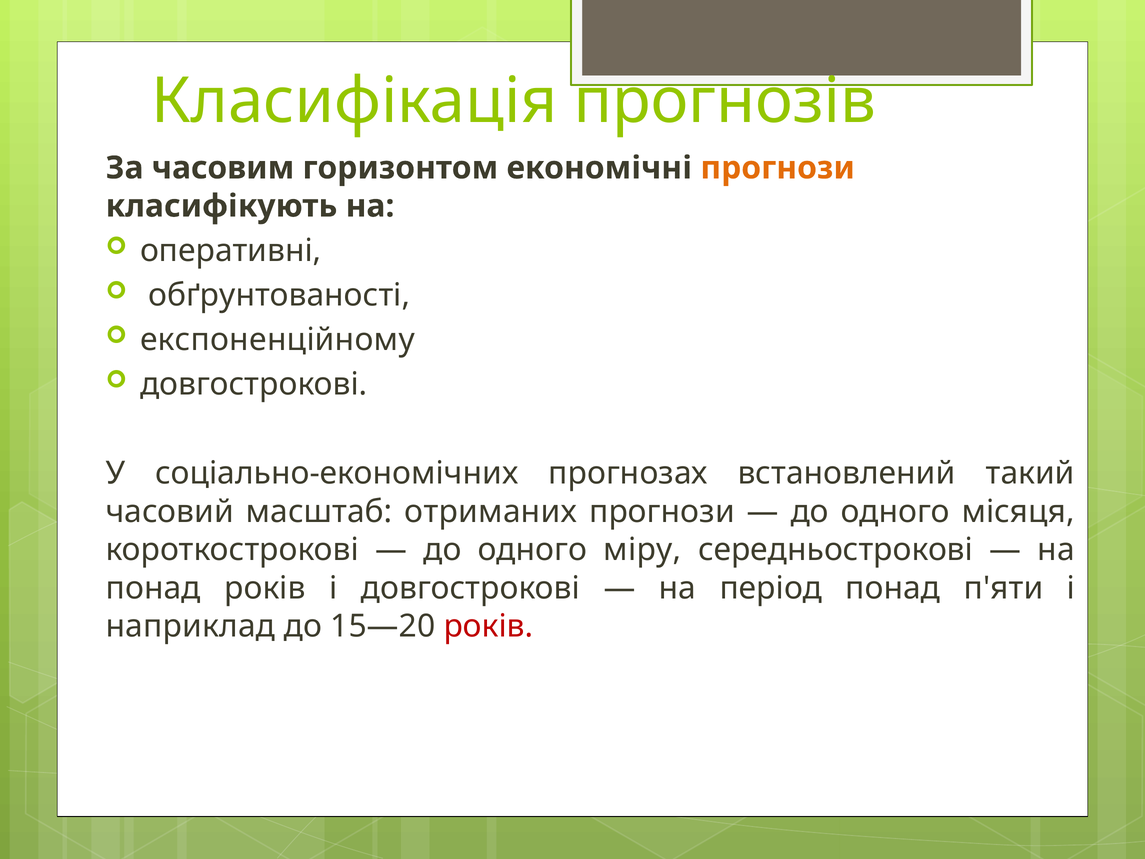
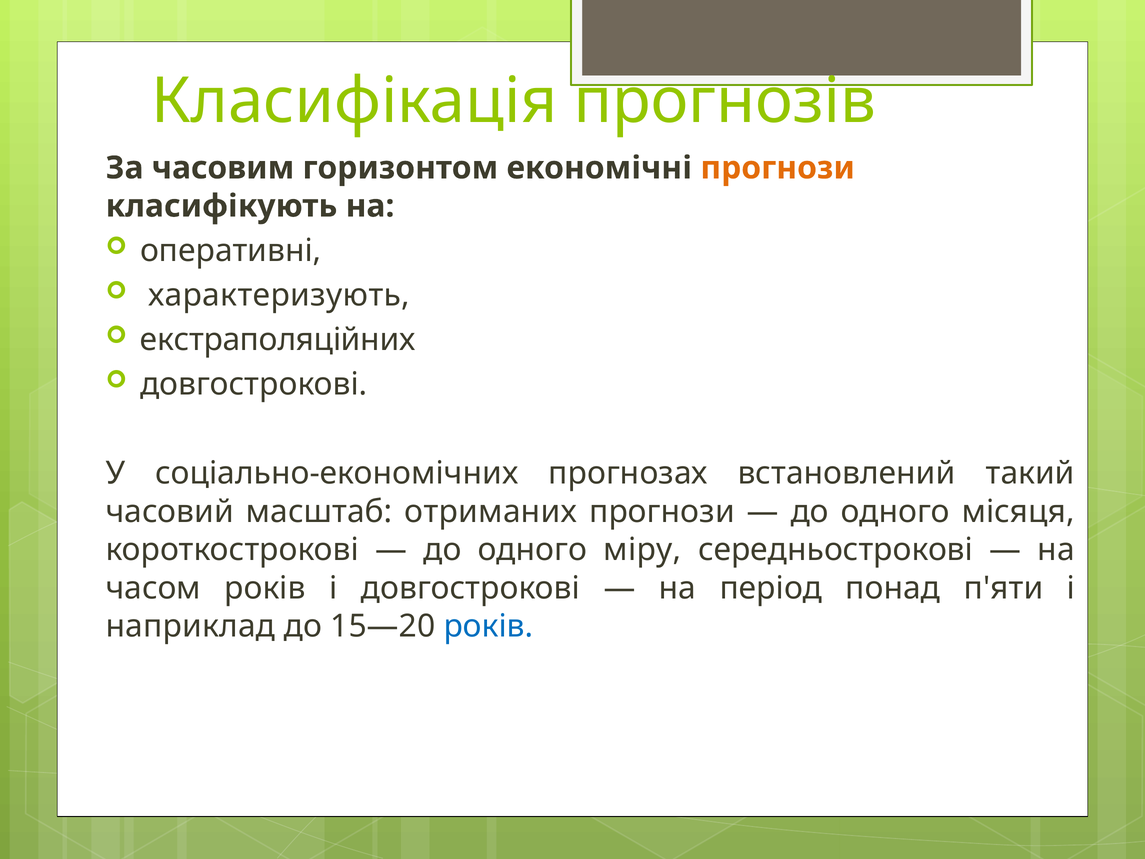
обґрунтованості: обґрунтованості -> характеризують
експоненційному: експоненційному -> екстраполяційних
понад at (153, 588): понад -> часом
років at (488, 626) colour: red -> blue
